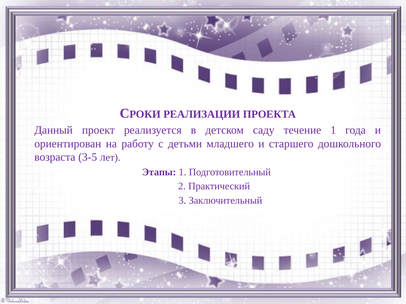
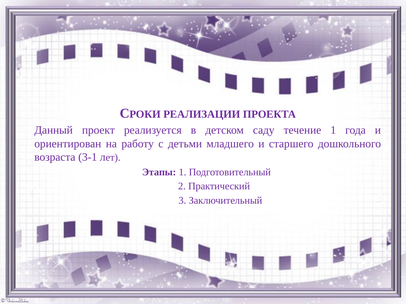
3-5: 3-5 -> 3-1
